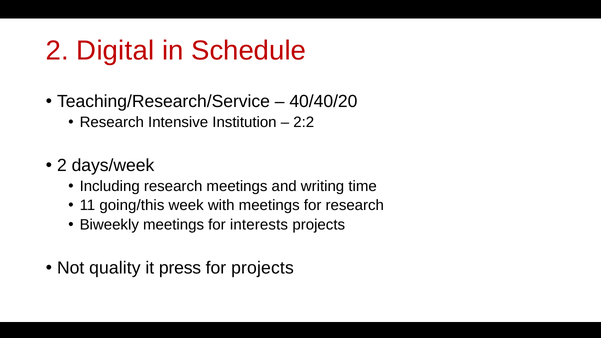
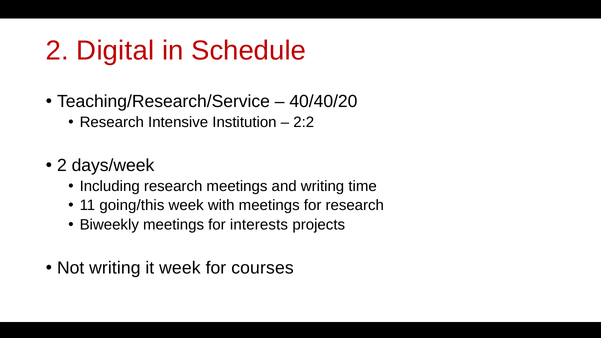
Not quality: quality -> writing
it press: press -> week
for projects: projects -> courses
